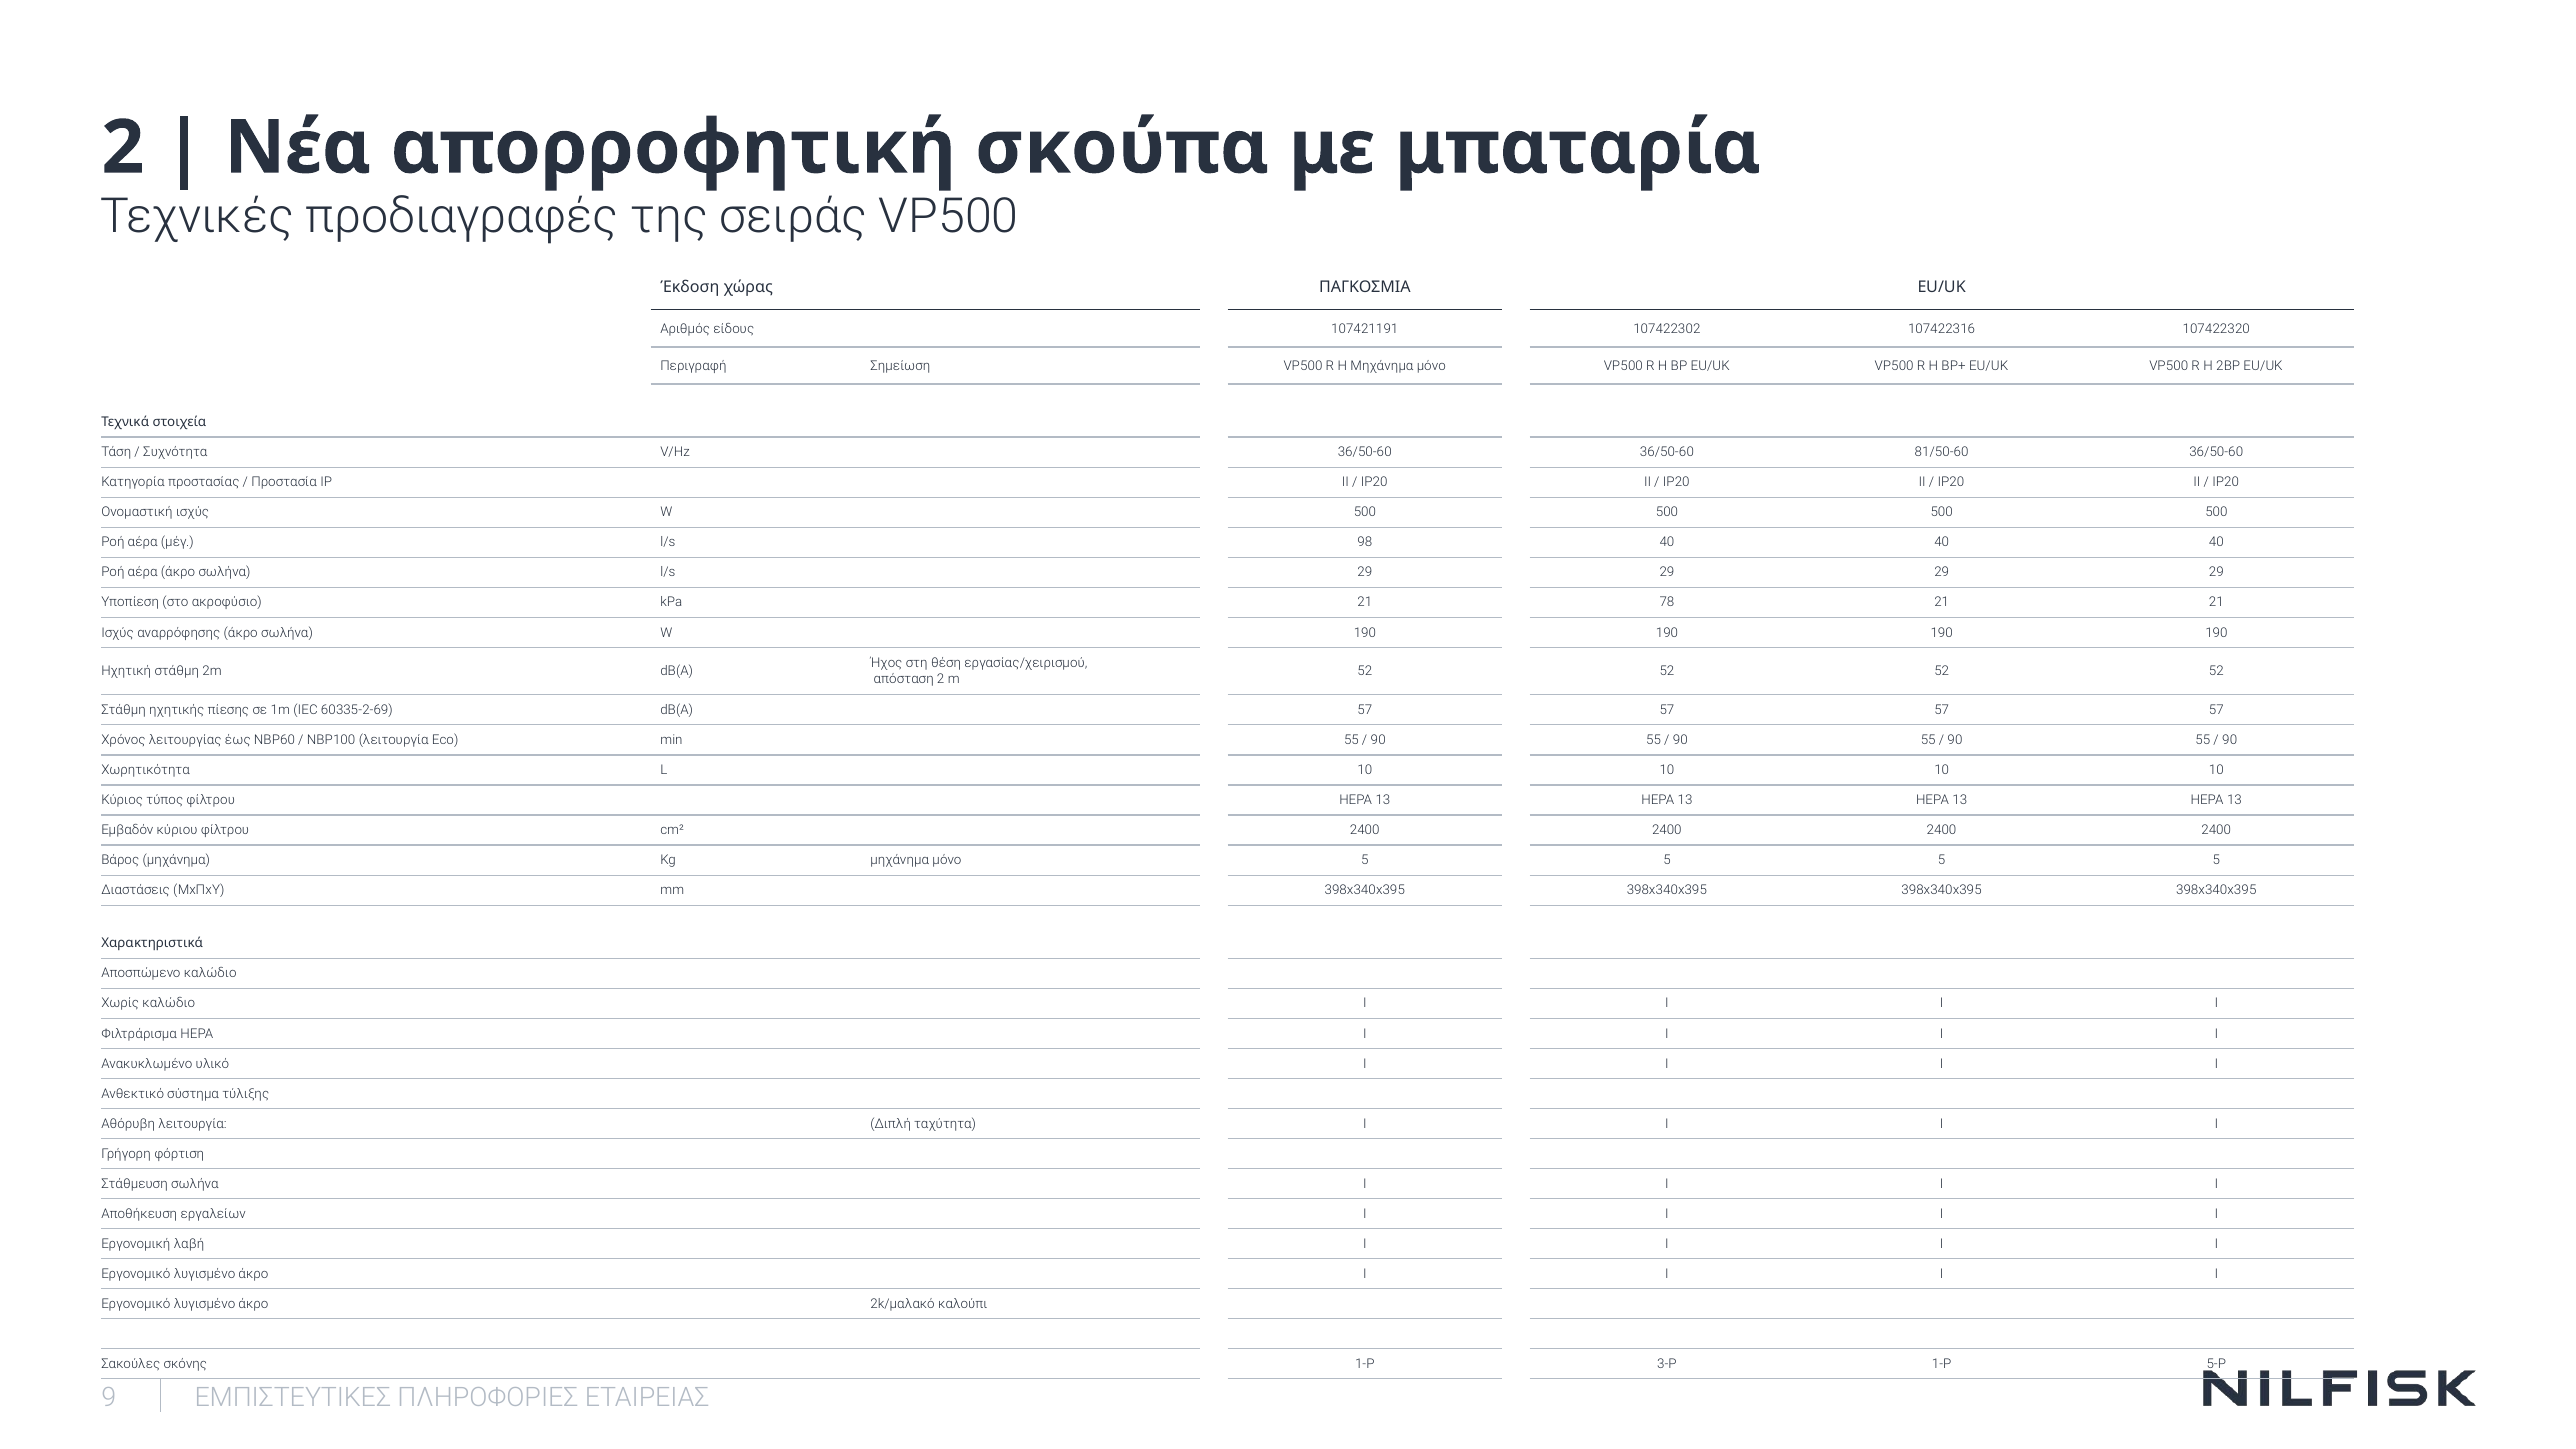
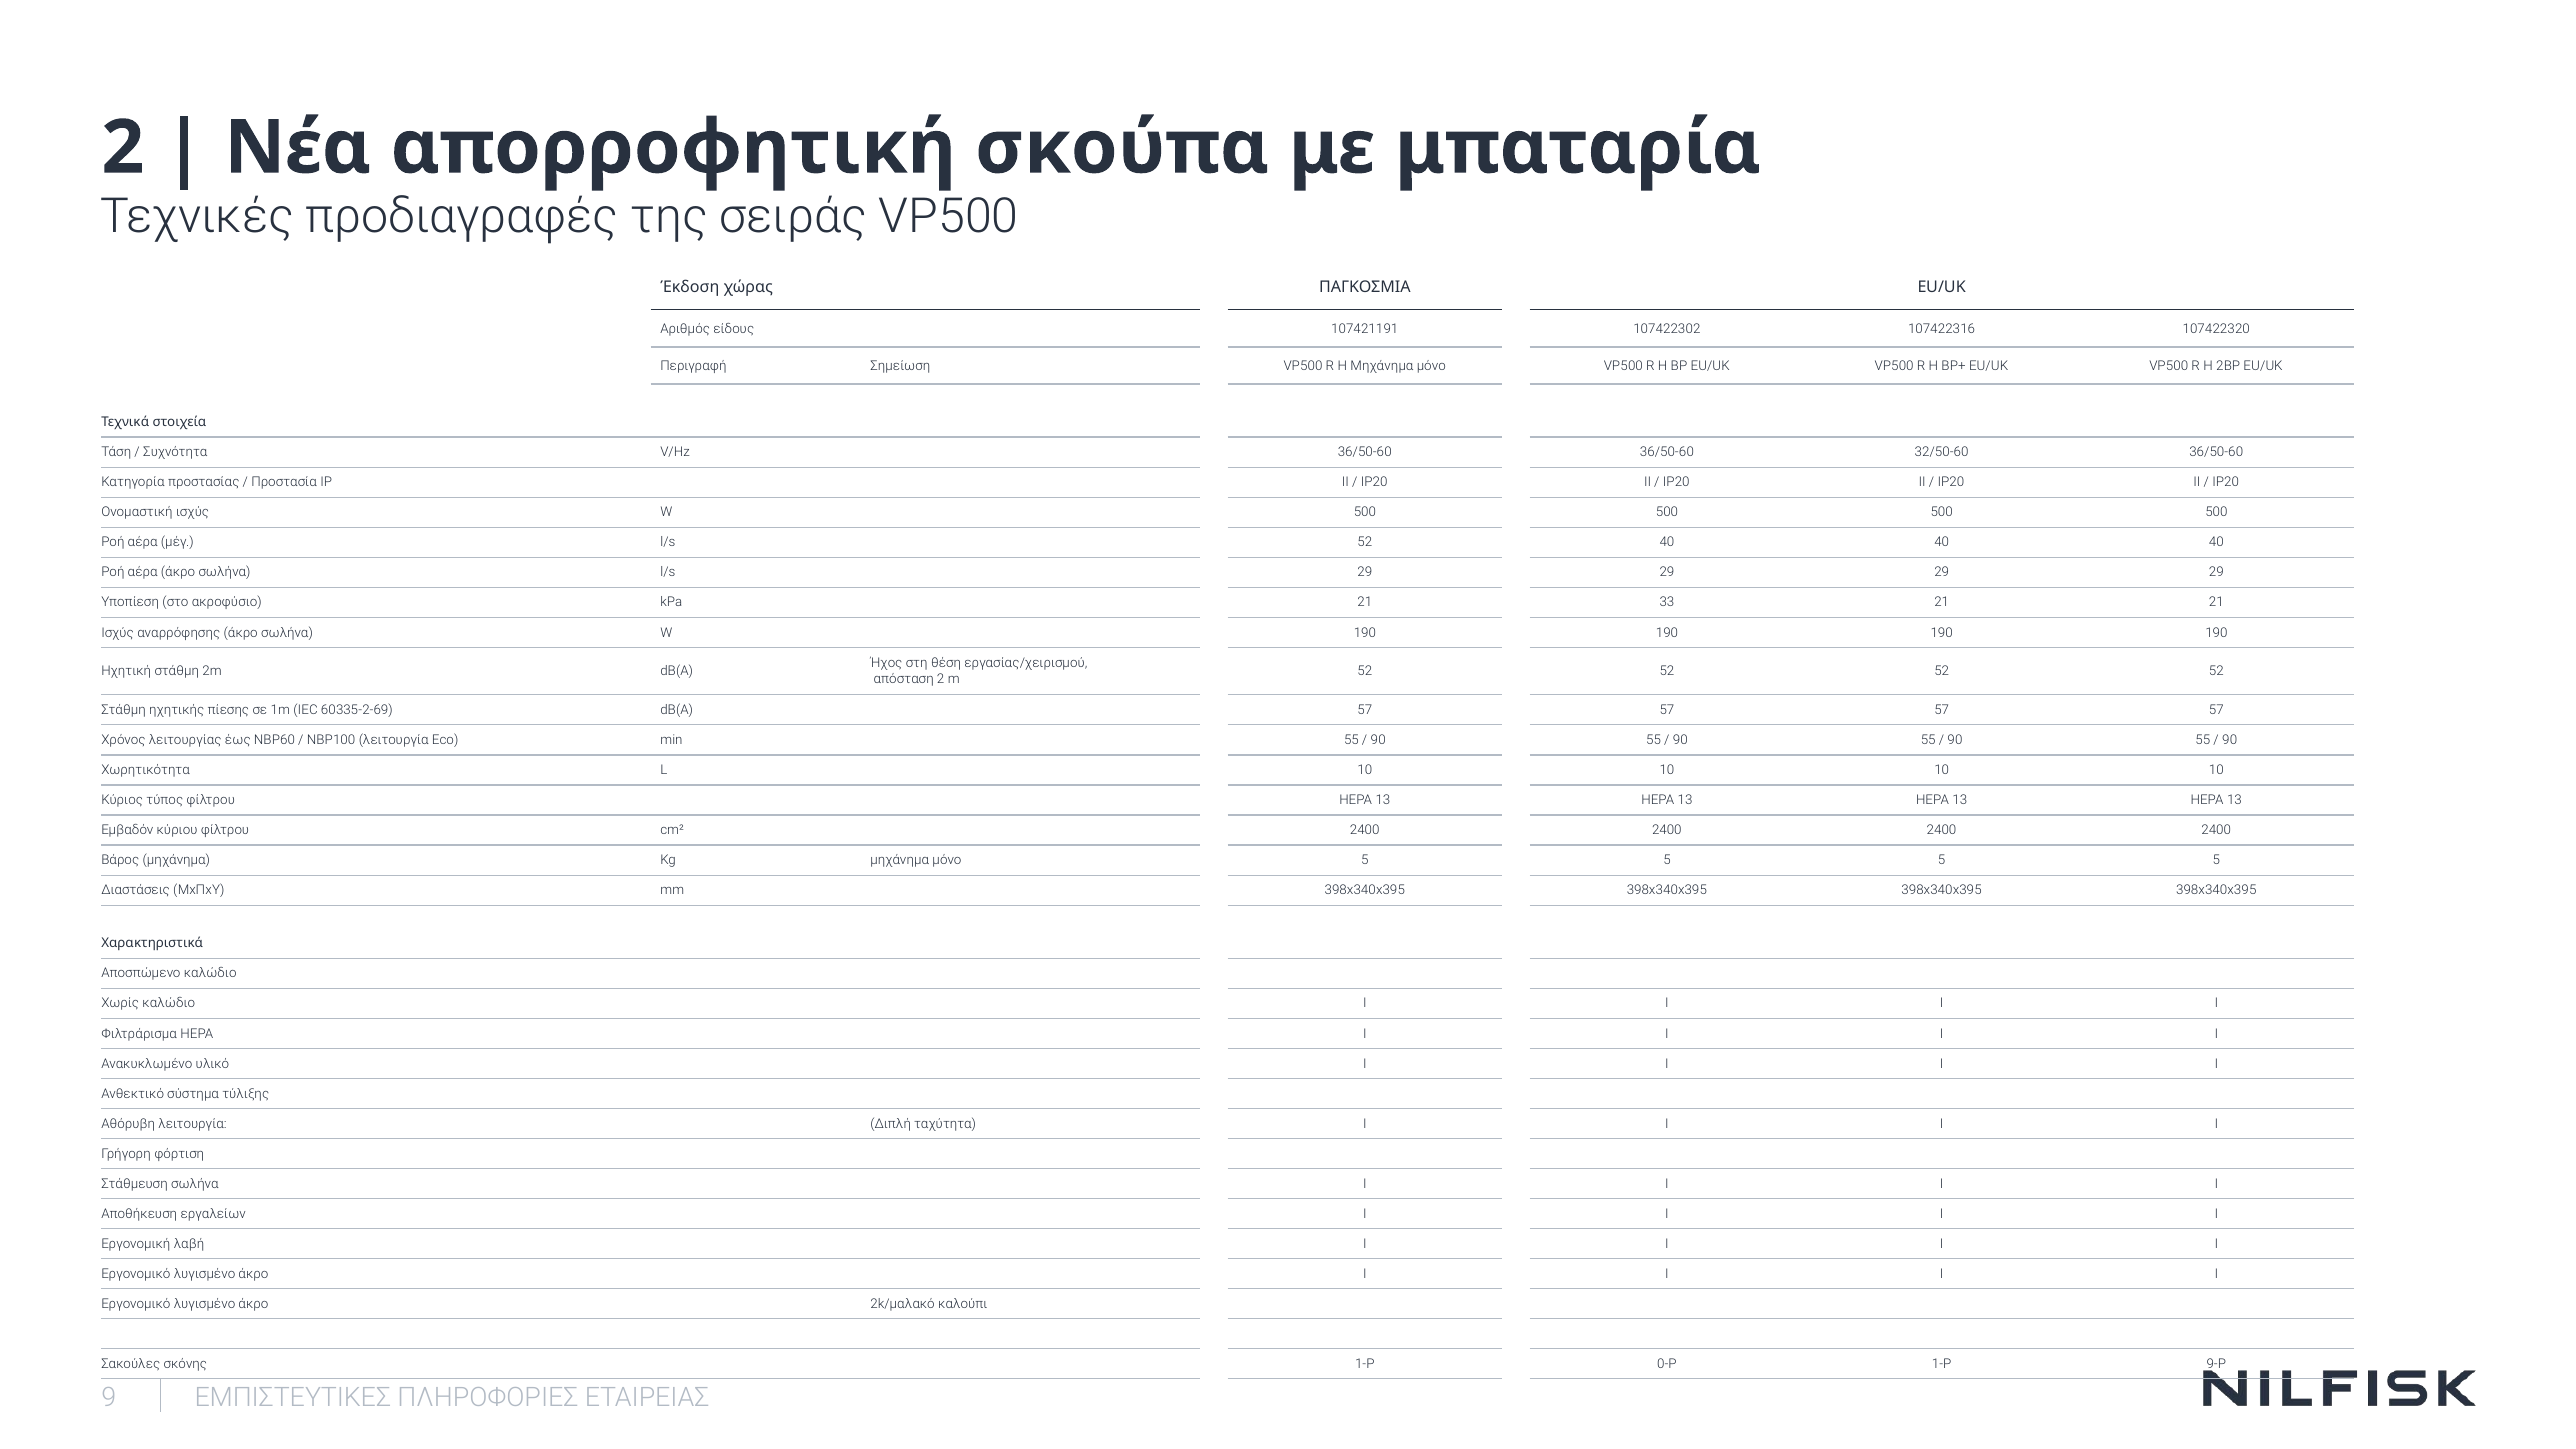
81/50-60: 81/50-60 -> 32/50-60
l/s 98: 98 -> 52
78: 78 -> 33
3-P: 3-P -> 0-P
5-P: 5-P -> 9-P
